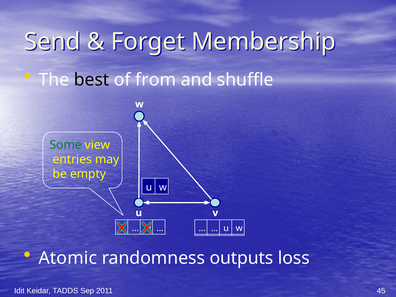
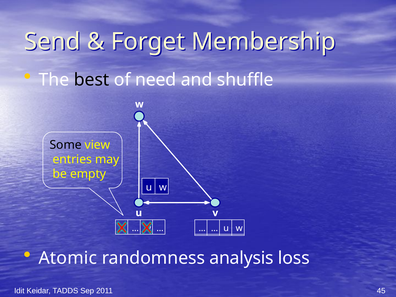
from: from -> need
Some colour: green -> black
outputs: outputs -> analysis
